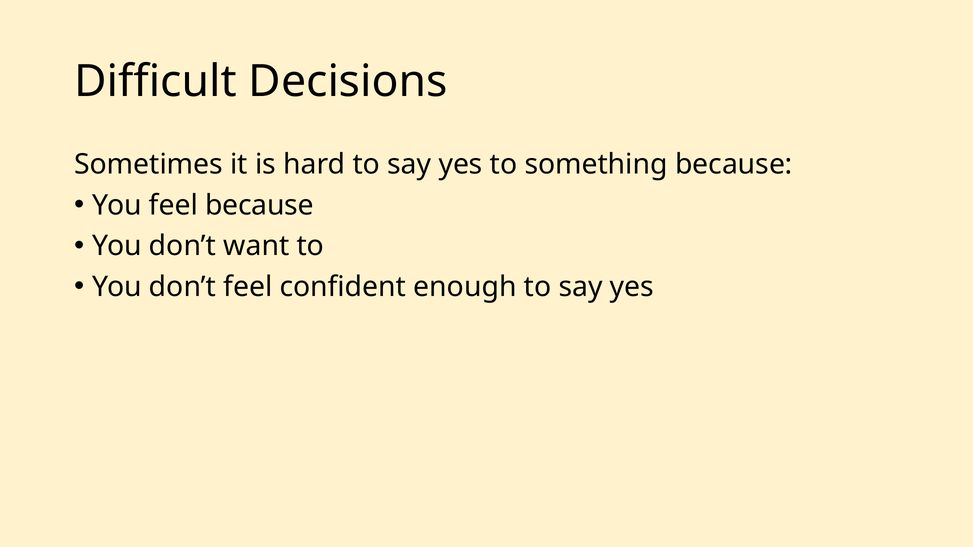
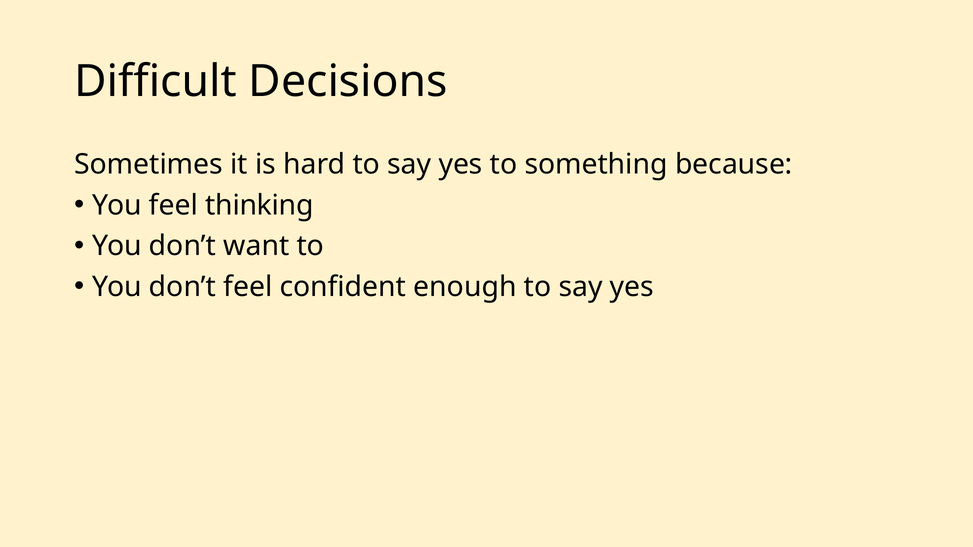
feel because: because -> thinking
